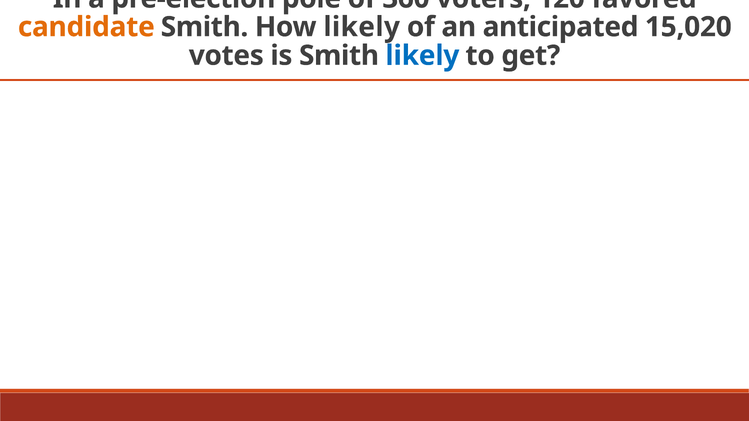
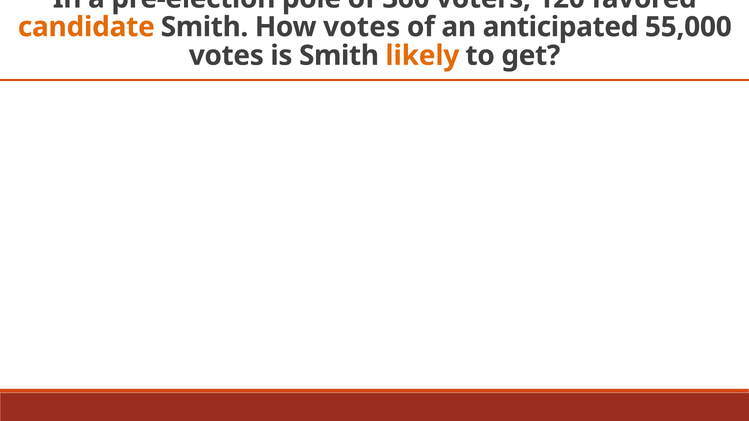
How likely: likely -> votes
15,020: 15,020 -> 55,000
likely at (422, 56) colour: blue -> orange
